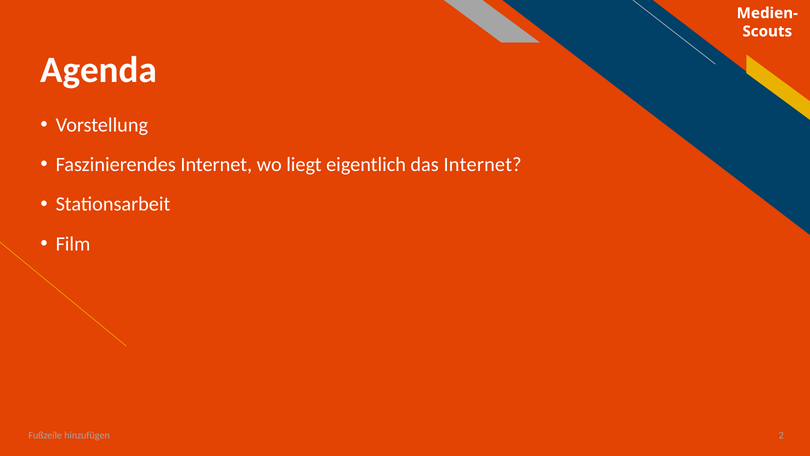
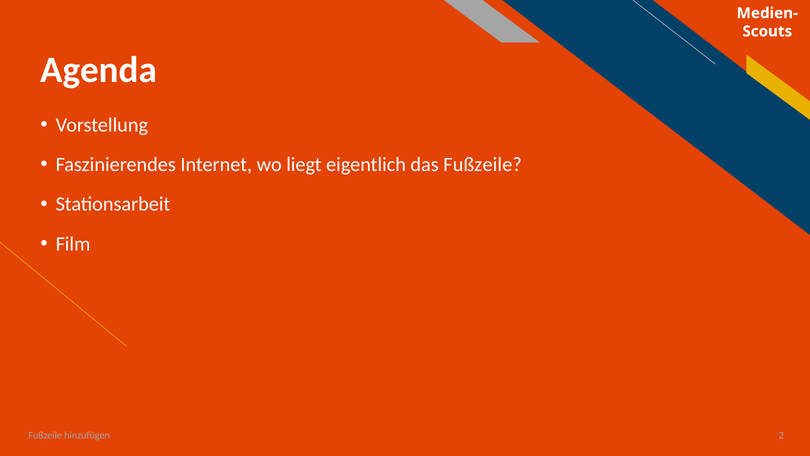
das Internet: Internet -> Fußzeile
